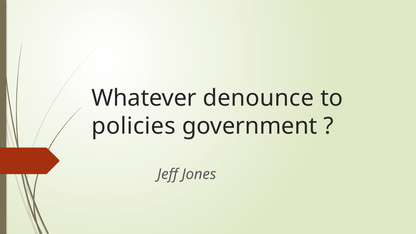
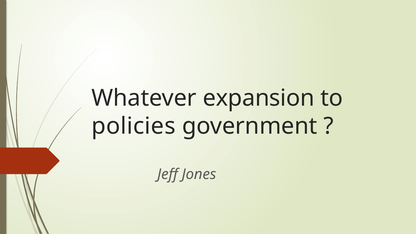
denounce: denounce -> expansion
